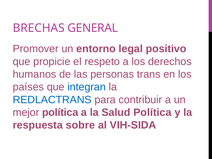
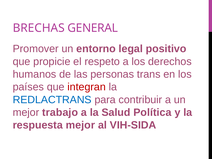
integran colour: blue -> red
mejor política: política -> trabajo
respuesta sobre: sobre -> mejor
